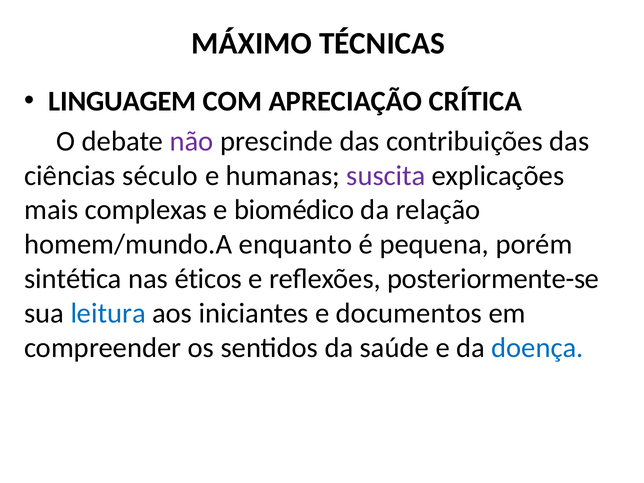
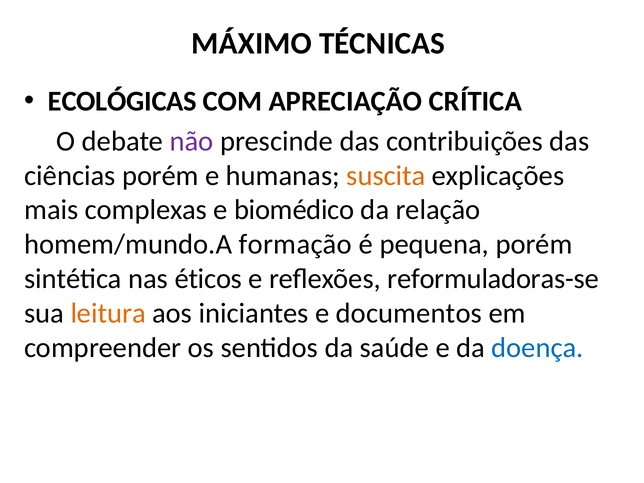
LINGUAGEM: LINGUAGEM -> ECOLÓGICAS
ciências século: século -> porém
suscita colour: purple -> orange
enquanto: enquanto -> formação
posteriormente-se: posteriormente-se -> reformuladoras-se
leitura colour: blue -> orange
